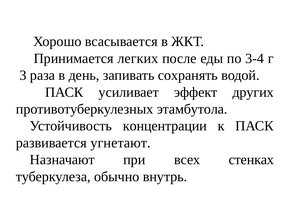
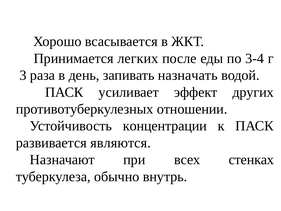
сохранять: сохранять -> назначать
этамбутола: этамбутола -> отношении
угнетают: угнетают -> являются
